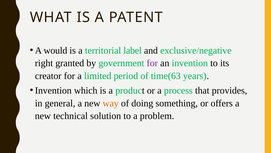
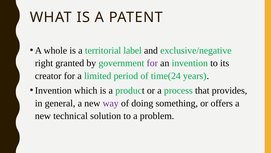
would: would -> whole
time(63: time(63 -> time(24
way colour: orange -> purple
